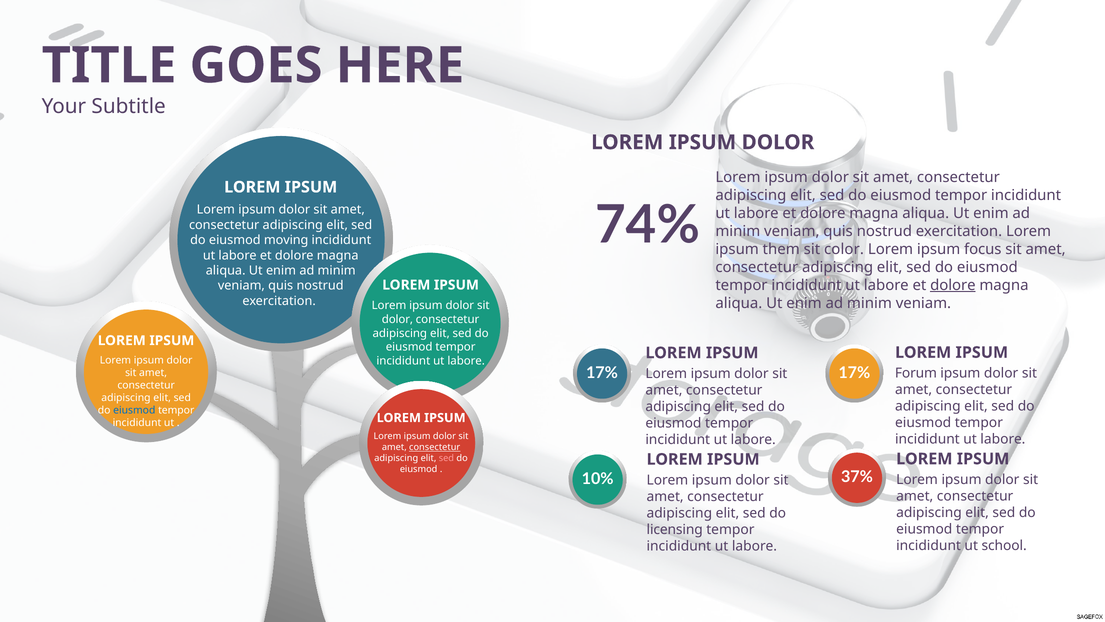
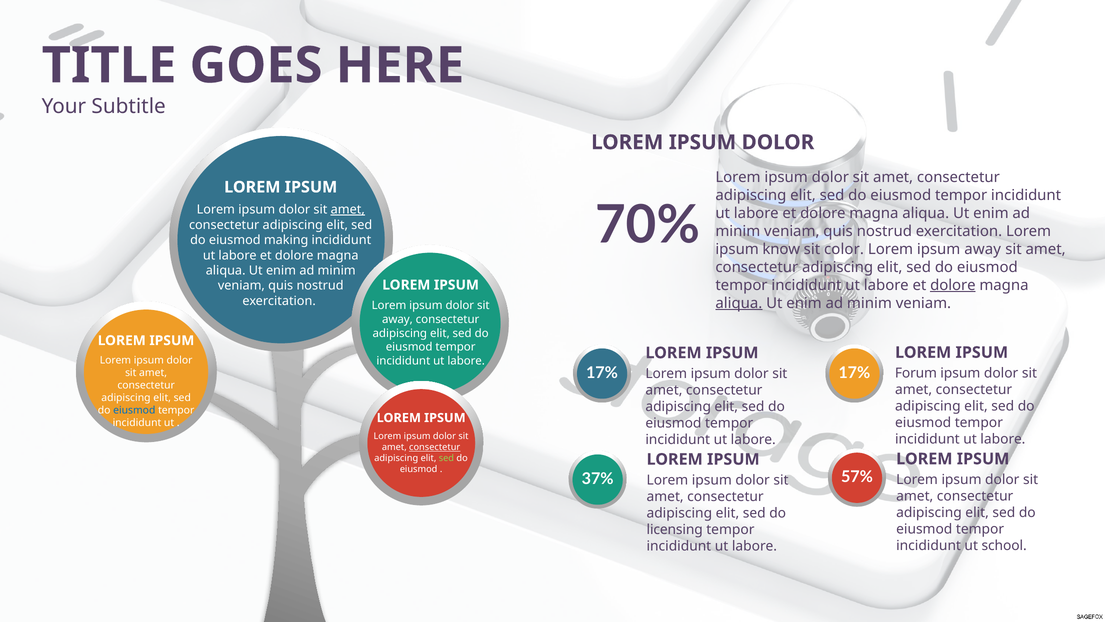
74%: 74% -> 70%
amet at (348, 210) underline: none -> present
moving: moving -> making
them: them -> know
ipsum focus: focus -> away
aliqua at (739, 303) underline: none -> present
dolor at (397, 319): dolor -> away
sed at (446, 458) colour: pink -> light green
37%: 37% -> 57%
10%: 10% -> 37%
